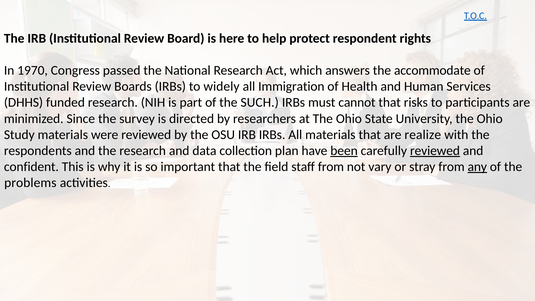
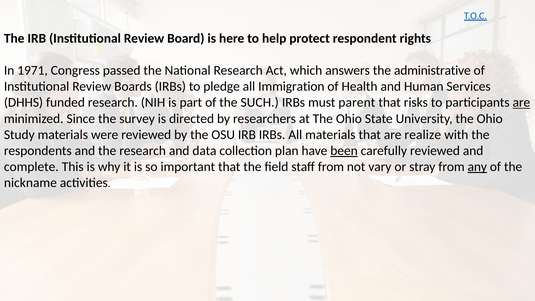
1970: 1970 -> 1971
accommodate: accommodate -> administrative
widely: widely -> pledge
cannot: cannot -> parent
are at (521, 103) underline: none -> present
reviewed at (435, 151) underline: present -> none
confident: confident -> complete
problems: problems -> nickname
